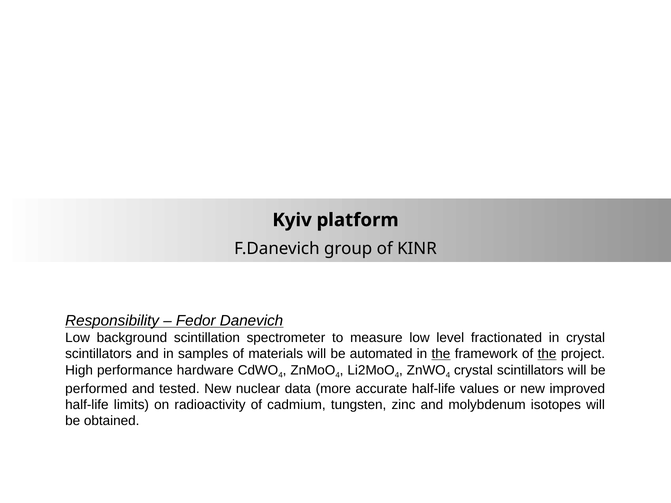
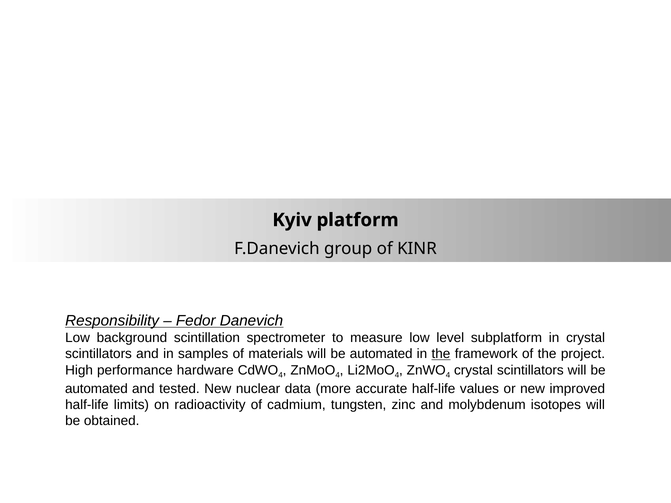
fractionated: fractionated -> subplatform
the at (547, 354) underline: present -> none
performed at (96, 389): performed -> automated
